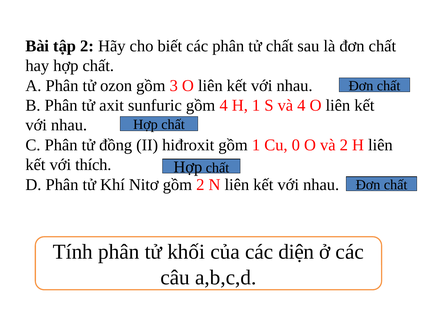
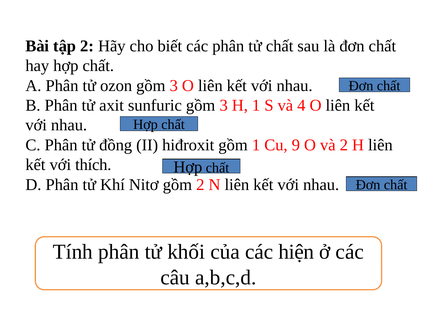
sunfuric gồm 4: 4 -> 3
0: 0 -> 9
diện: diện -> hiện
